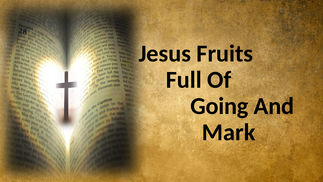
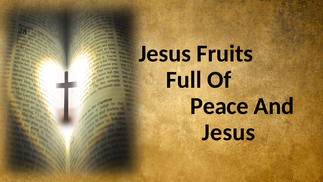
Going: Going -> Peace
Mark at (229, 132): Mark -> Jesus
